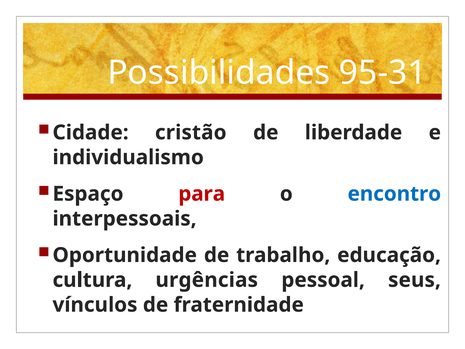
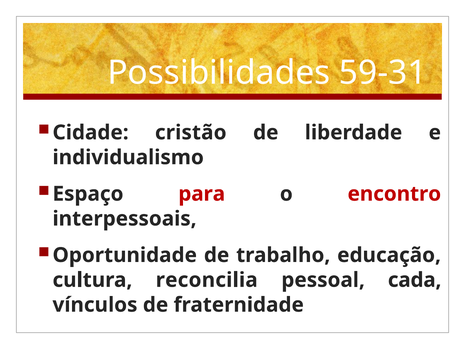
95-31: 95-31 -> 59-31
encontro colour: blue -> red
urgências: urgências -> reconcilia
seus: seus -> cada
